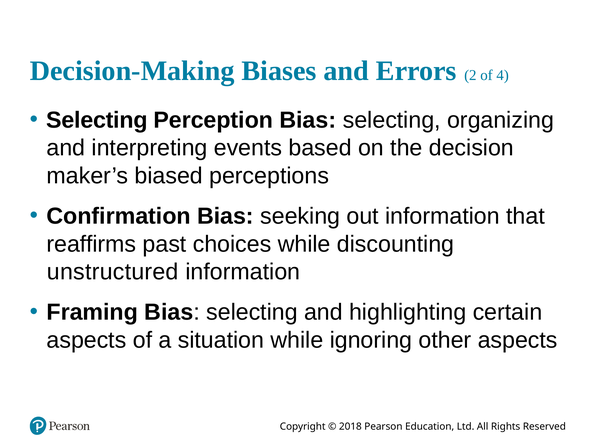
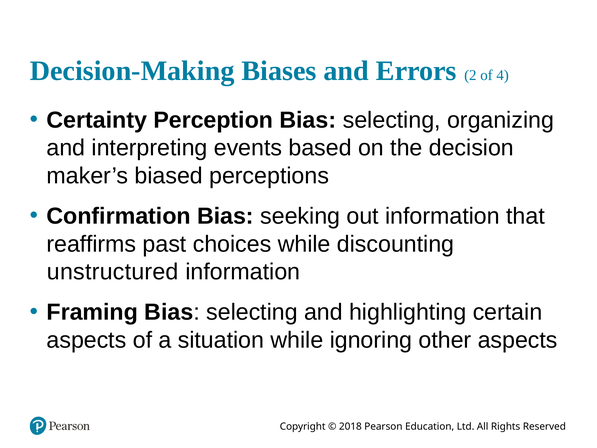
Selecting at (97, 120): Selecting -> Certainty
